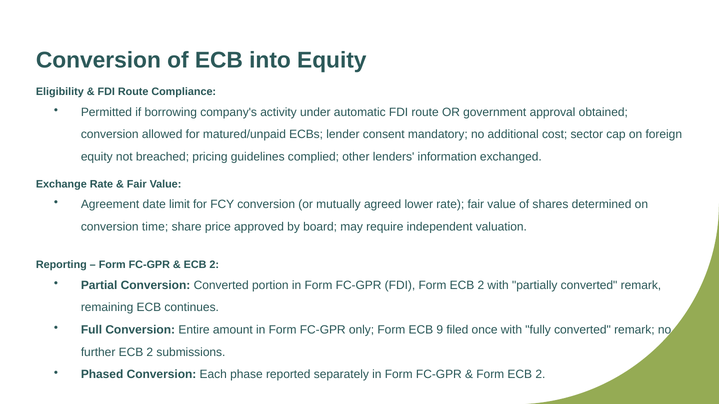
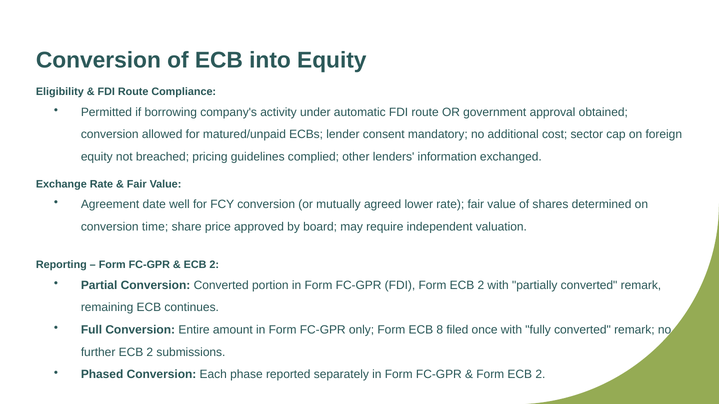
limit: limit -> well
9: 9 -> 8
